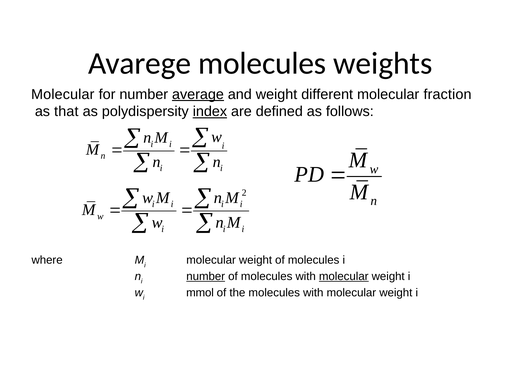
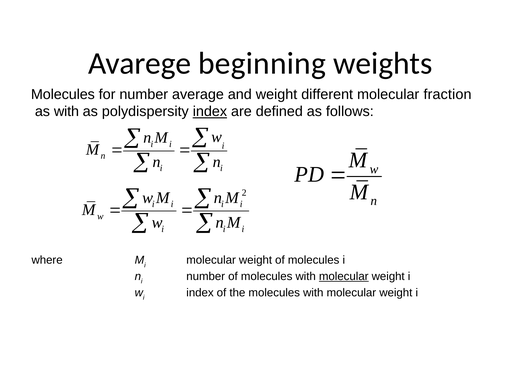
Avarege molecules: molecules -> beginning
Molecular at (63, 94): Molecular -> Molecules
average underline: present -> none
as that: that -> with
number at (206, 276) underline: present -> none
i mmol: mmol -> index
